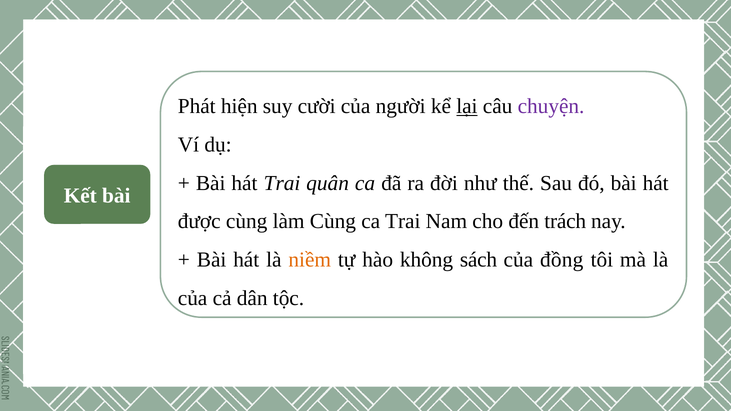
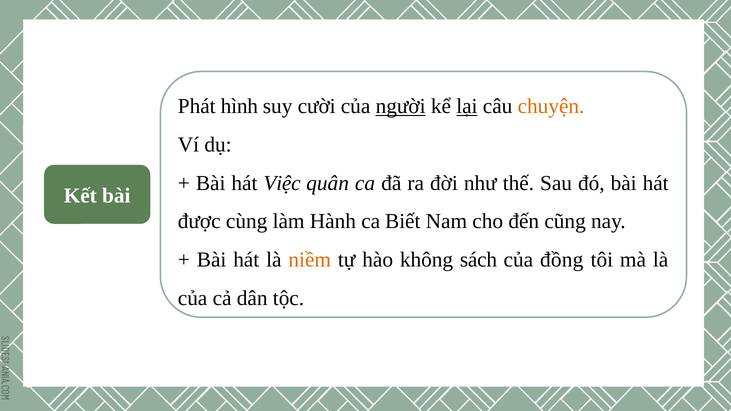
hiện: hiện -> hình
người underline: none -> present
chuyện colour: purple -> orange
hát Trai: Trai -> Việc
làm Cùng: Cùng -> Hành
ca Trai: Trai -> Biết
trách: trách -> cũng
